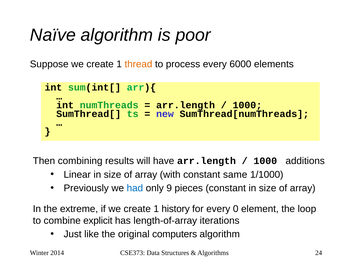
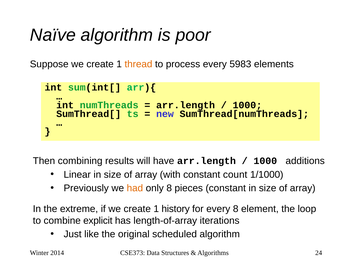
6000: 6000 -> 5983
same: same -> count
had colour: blue -> orange
only 9: 9 -> 8
every 0: 0 -> 8
computers: computers -> scheduled
